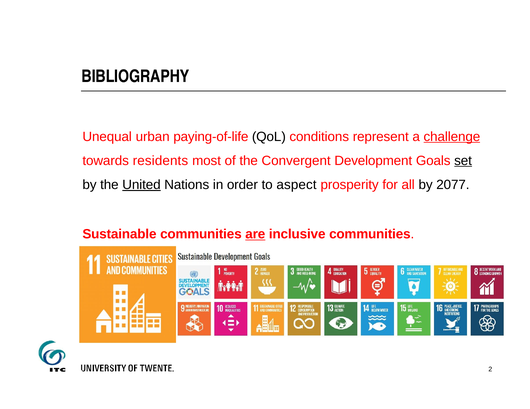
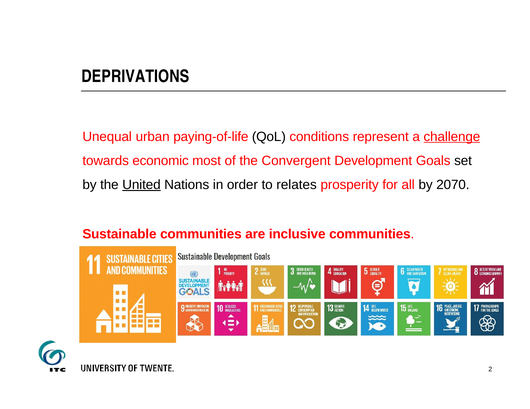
BIBLIOGRAPHY: BIBLIOGRAPHY -> DEPRIVATIONS
residents: residents -> economic
set underline: present -> none
aspect: aspect -> relates
2077: 2077 -> 2070
are underline: present -> none
